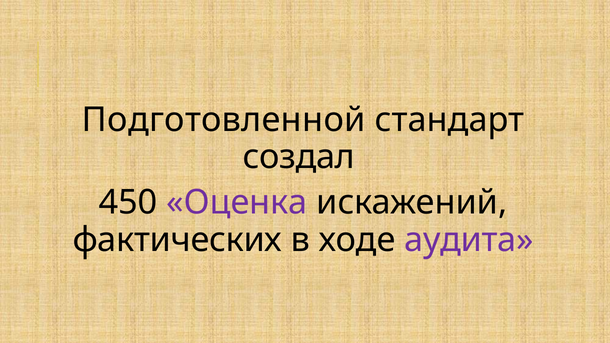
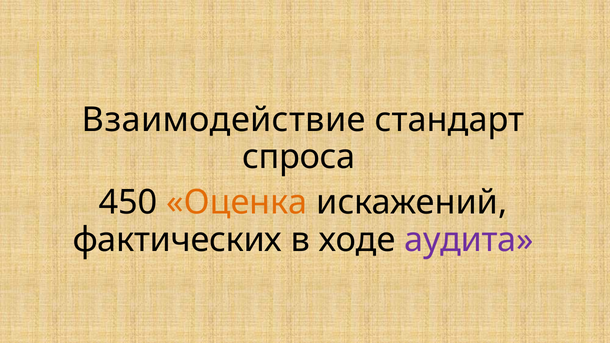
Подготовленной: Подготовленной -> Взаимодействие
создал: создал -> спроса
Оценка colour: purple -> orange
